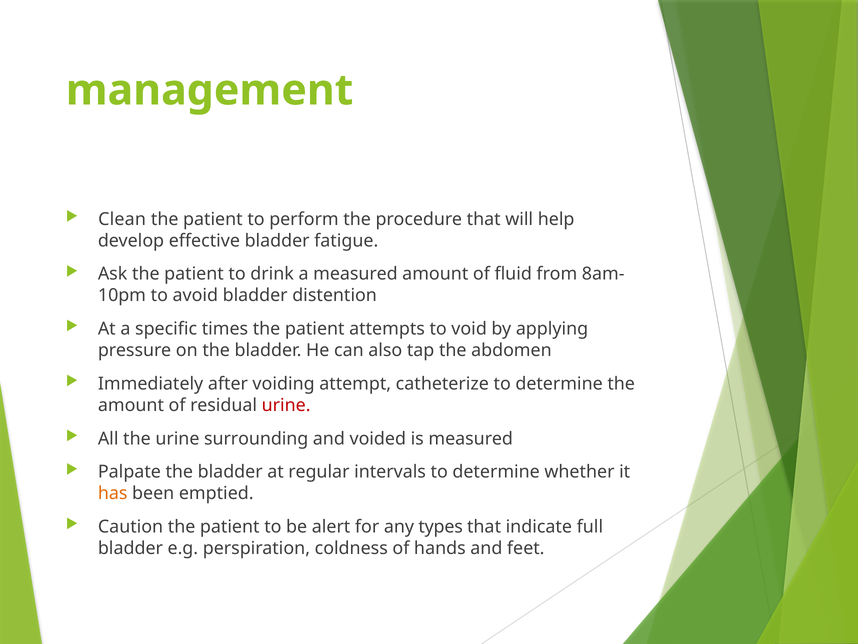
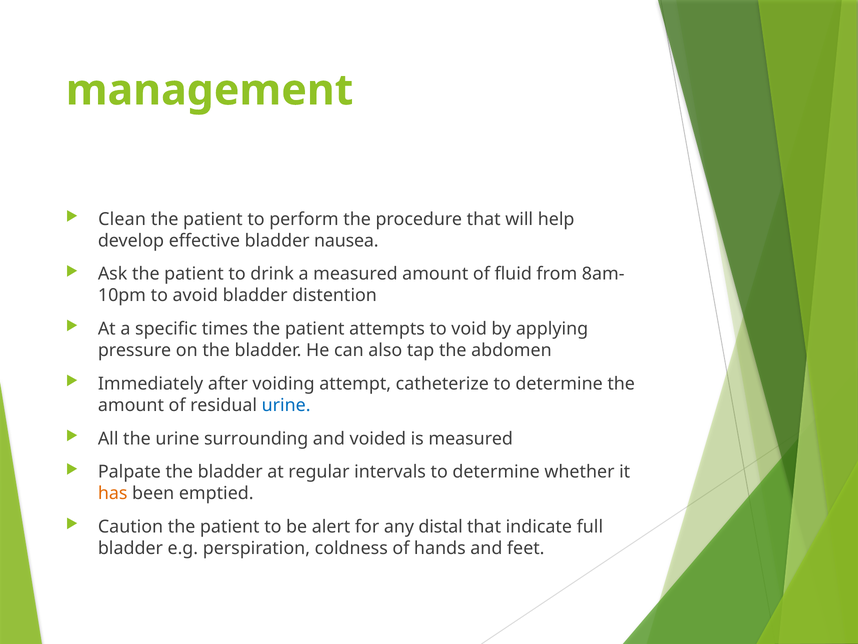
fatigue: fatigue -> nausea
urine at (286, 405) colour: red -> blue
types: types -> distal
